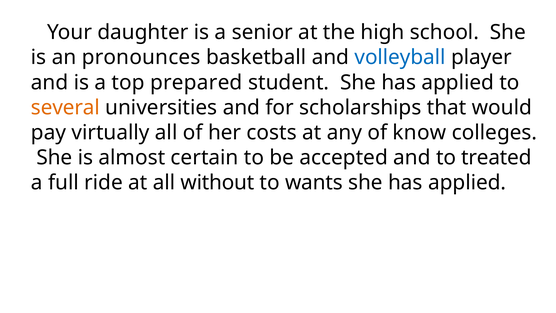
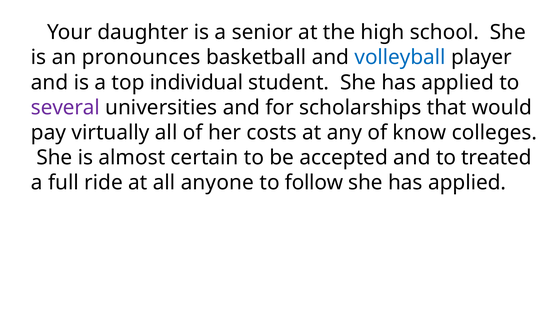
prepared: prepared -> individual
several colour: orange -> purple
without: without -> anyone
wants: wants -> follow
